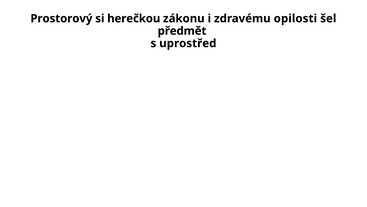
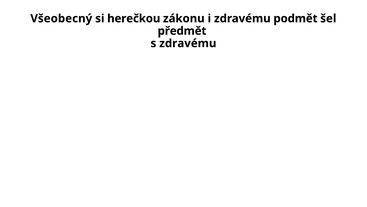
Prostorový: Prostorový -> Všeobecný
opilosti: opilosti -> podmět
s uprostřed: uprostřed -> zdravému
